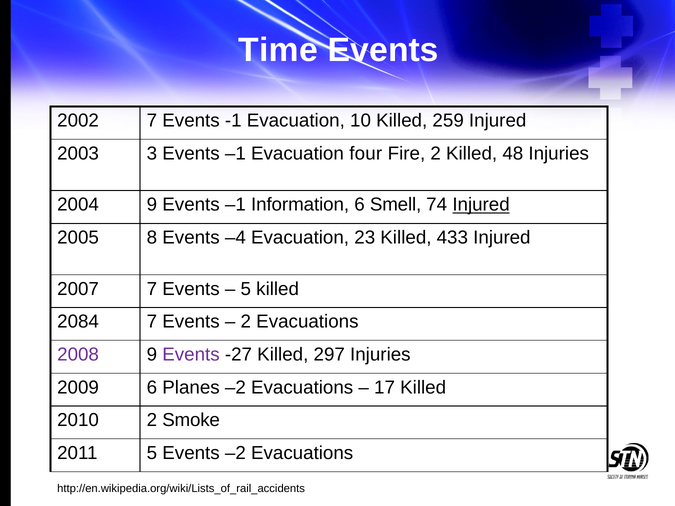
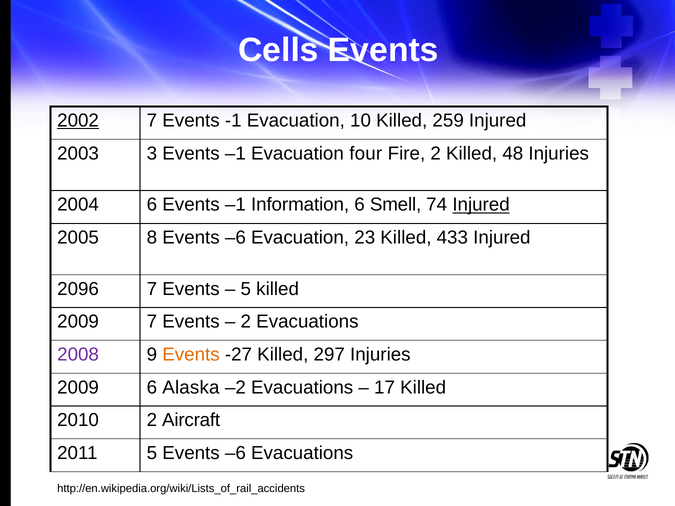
Time: Time -> Cells
2002 underline: none -> present
2004 9: 9 -> 6
8 Events –4: –4 -> –6
2007: 2007 -> 2096
2084 at (78, 322): 2084 -> 2009
Events at (191, 355) colour: purple -> orange
Planes: Planes -> Alaska
Smoke: Smoke -> Aircraft
5 Events –2: –2 -> –6
